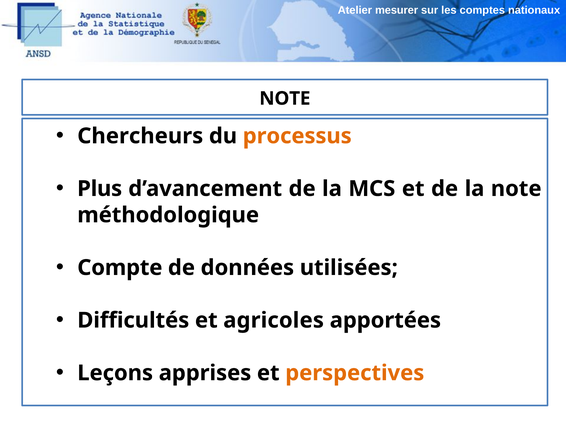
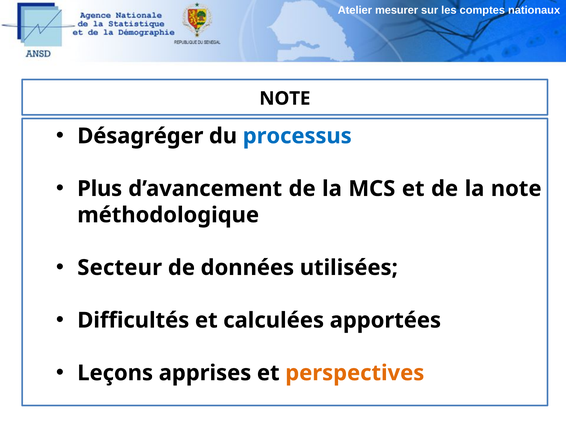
Chercheurs: Chercheurs -> Désagréger
processus colour: orange -> blue
Compte: Compte -> Secteur
agricoles: agricoles -> calculées
